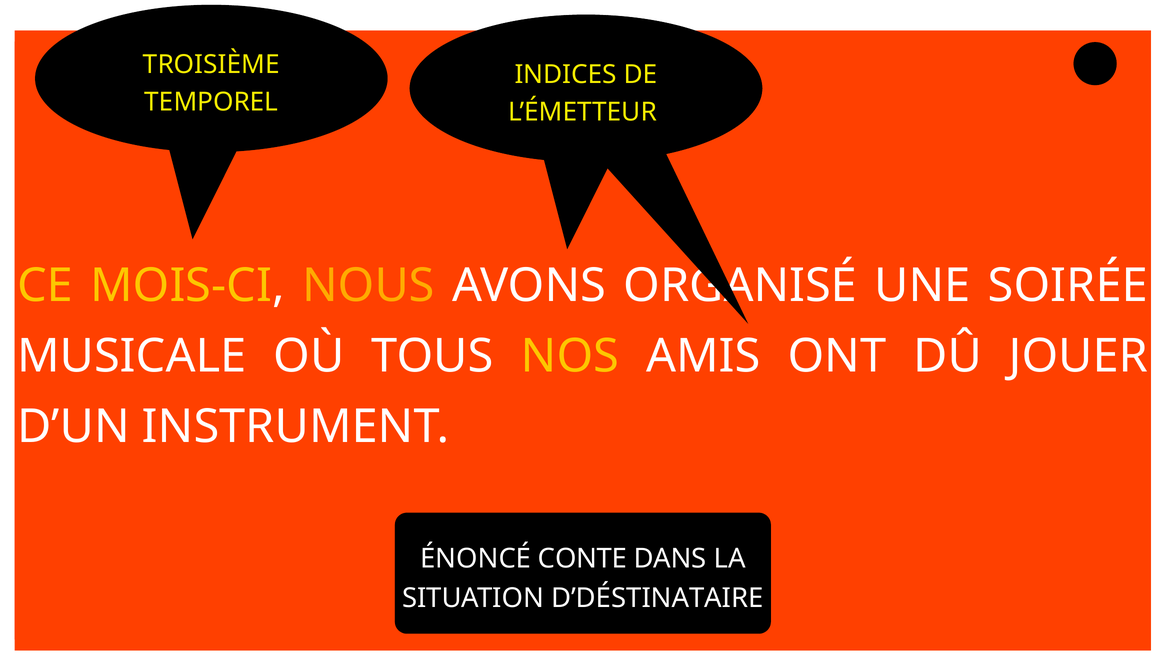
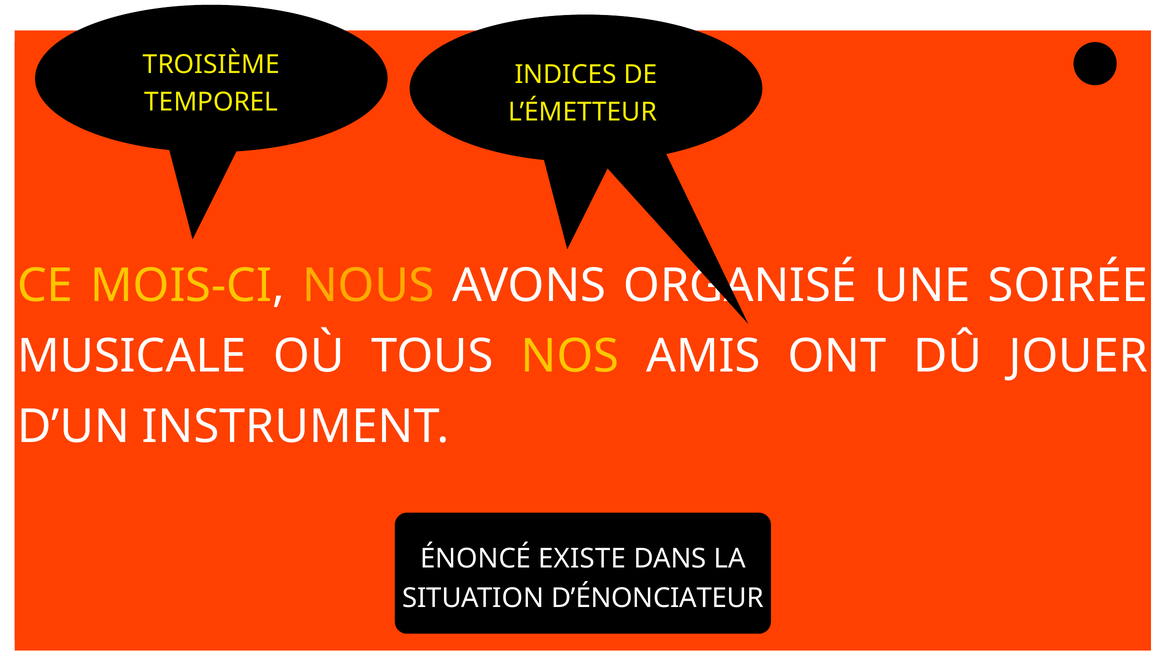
CONTE: CONTE -> EXISTE
D’DÉSTINATAIRE: D’DÉSTINATAIRE -> D’ÉNONCIATEUR
